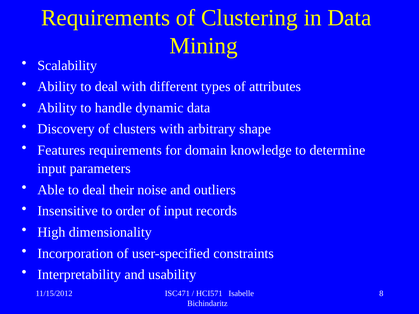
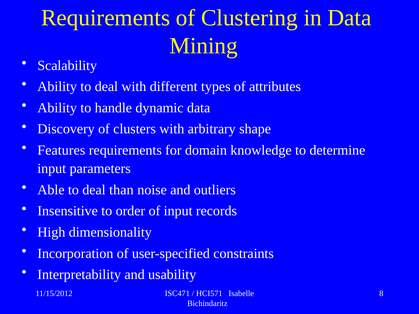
their: their -> than
